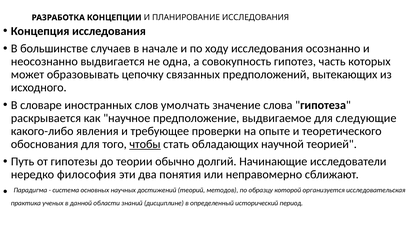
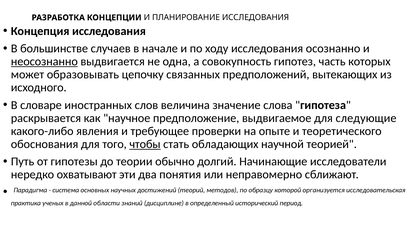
неосознанно underline: none -> present
умолчать: умолчать -> величина
философия: философия -> охватывают
